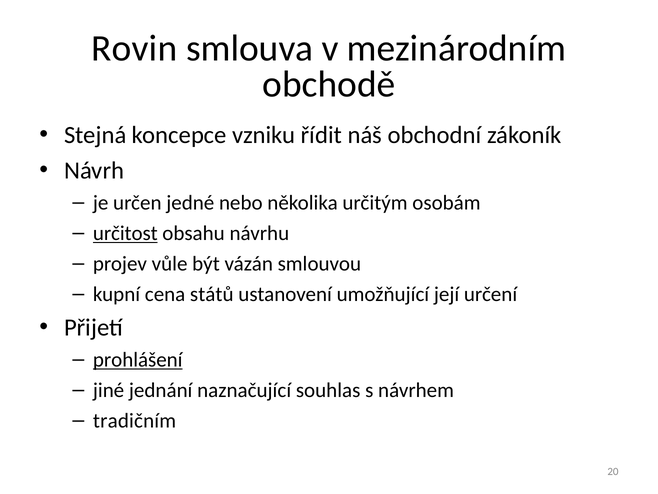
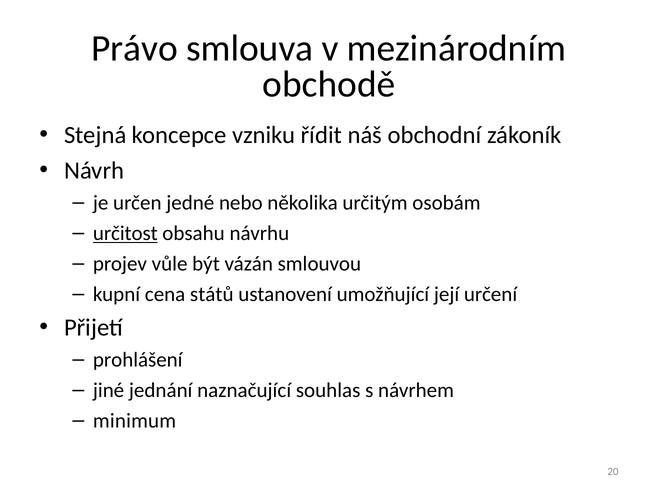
Rovin: Rovin -> Právo
prohlášení underline: present -> none
tradičním: tradičním -> minimum
